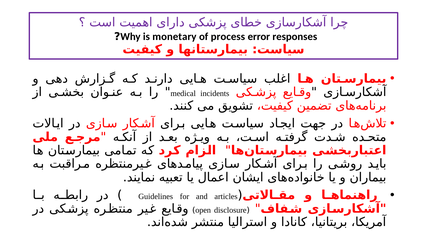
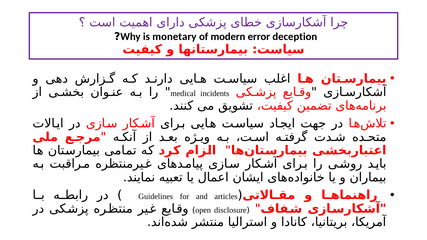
process: process -> modern
responses: responses -> deception
